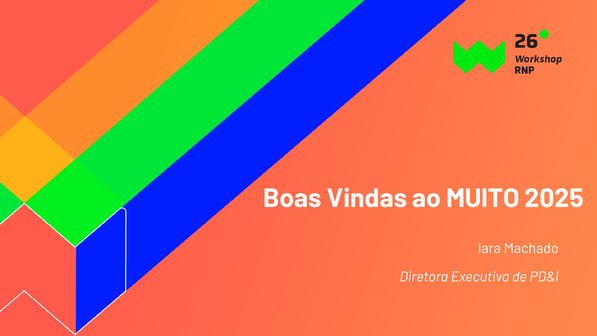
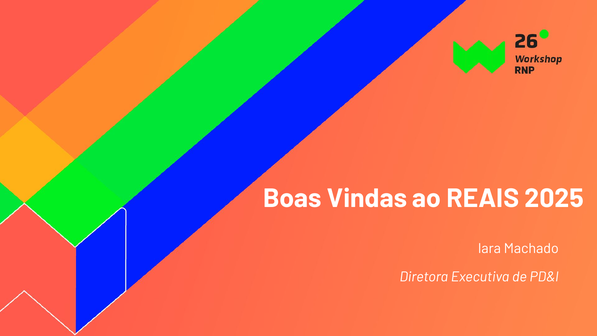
MUITO: MUITO -> REAIS
